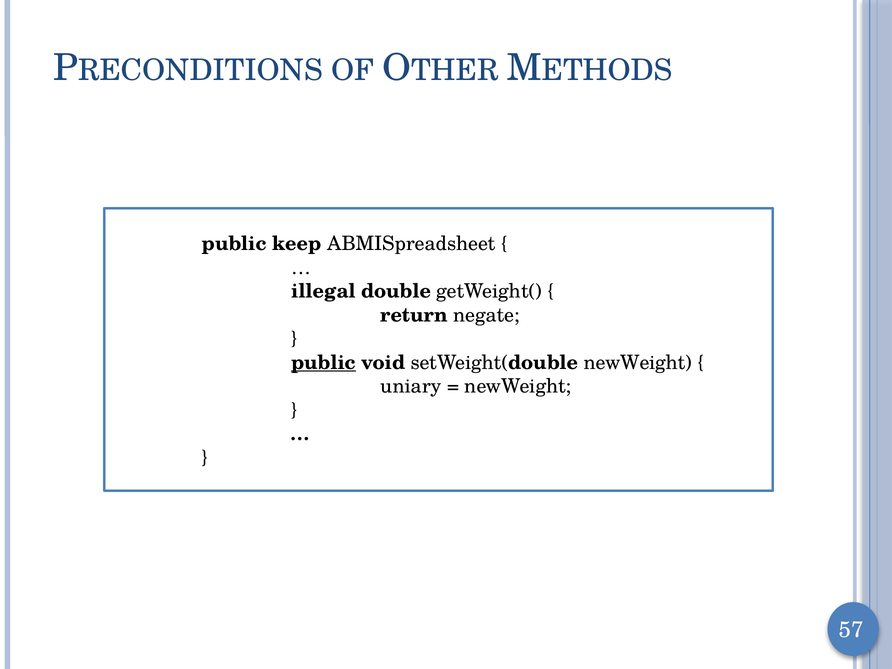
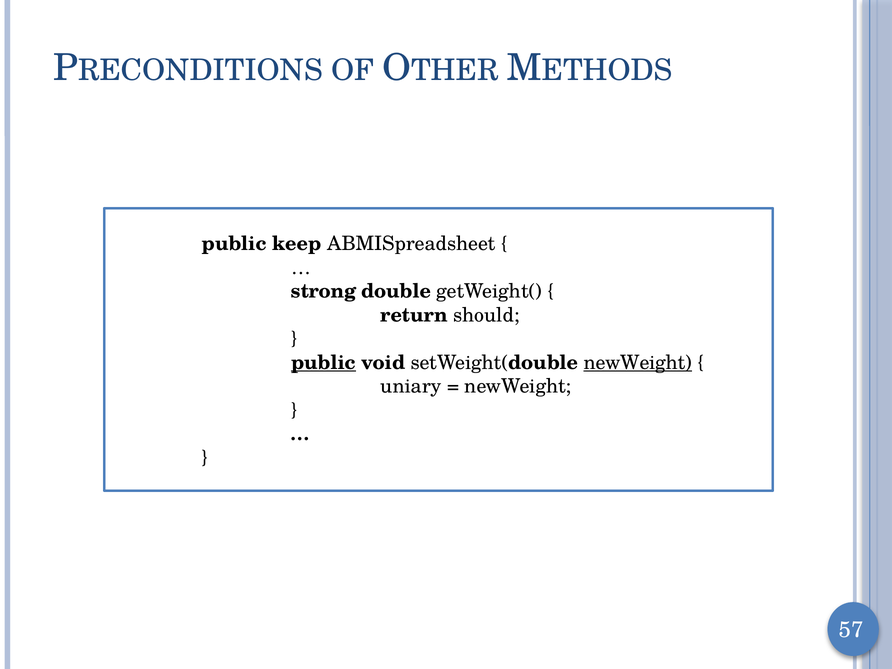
illegal: illegal -> strong
negate: negate -> should
newWeight at (638, 363) underline: none -> present
